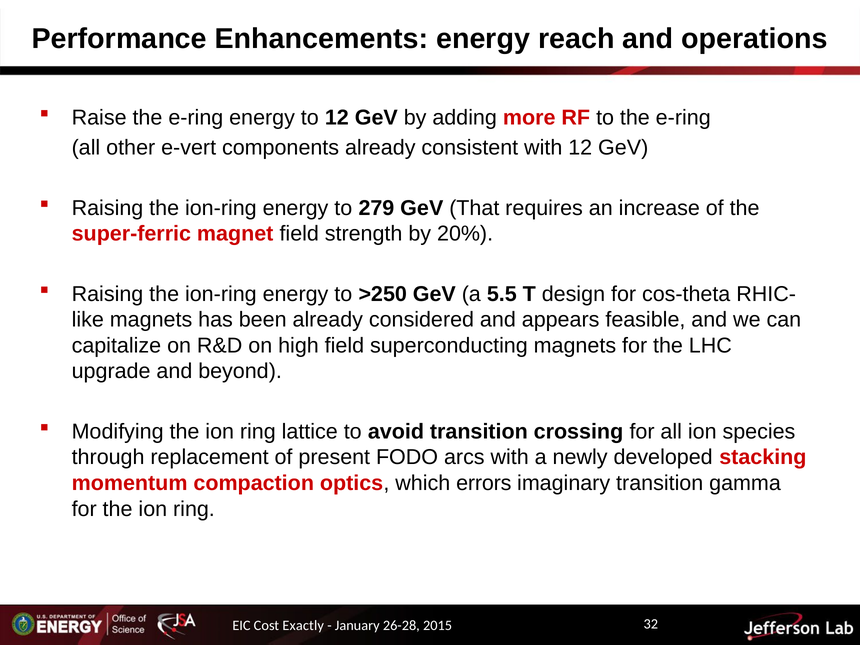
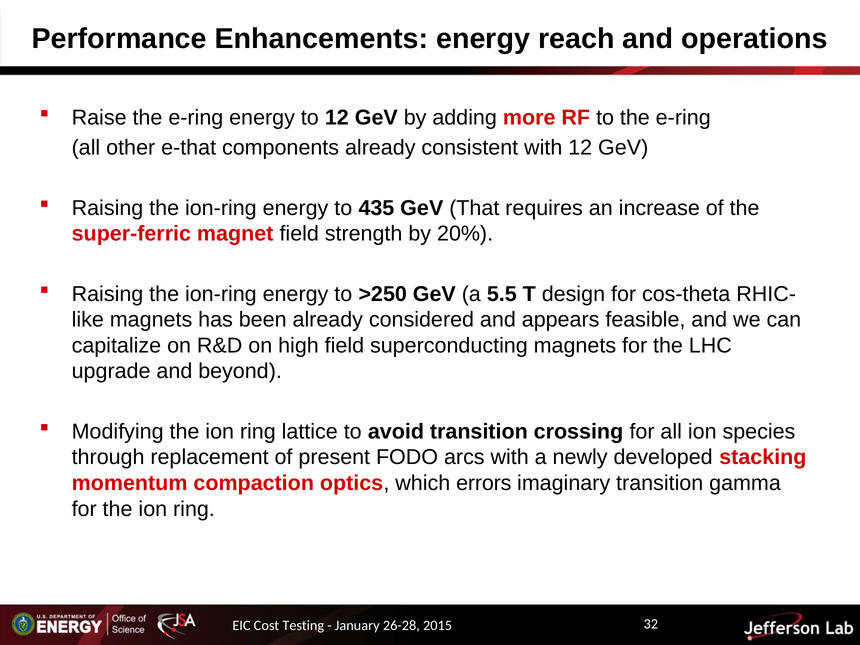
e-vert: e-vert -> e-that
279: 279 -> 435
Exactly: Exactly -> Testing
